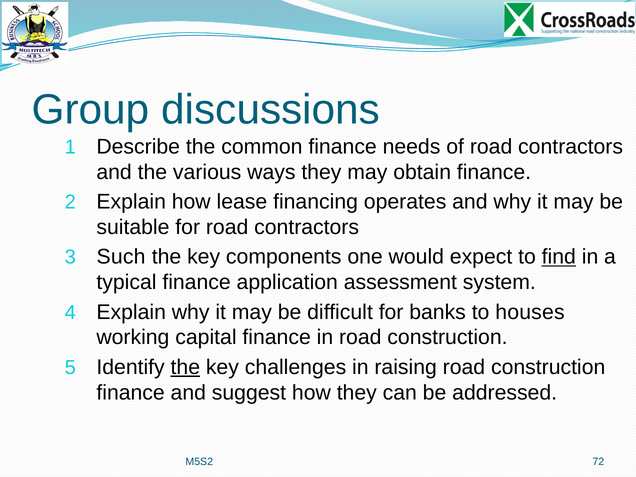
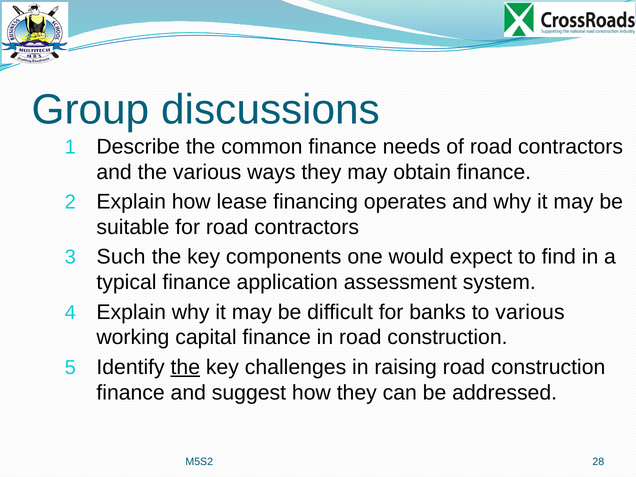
find underline: present -> none
to houses: houses -> various
72: 72 -> 28
